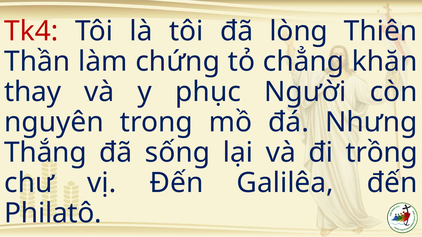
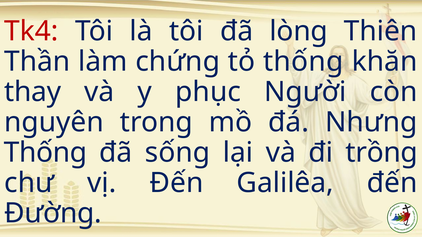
tỏ chẳng: chẳng -> thống
Thắng at (45, 153): Thắng -> Thống
Philatô: Philatô -> Đường
